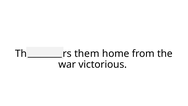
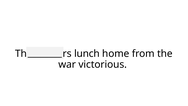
them: them -> lunch
